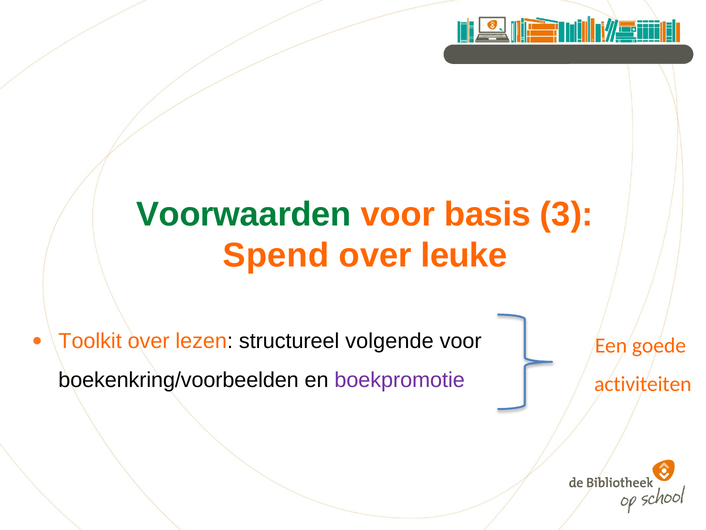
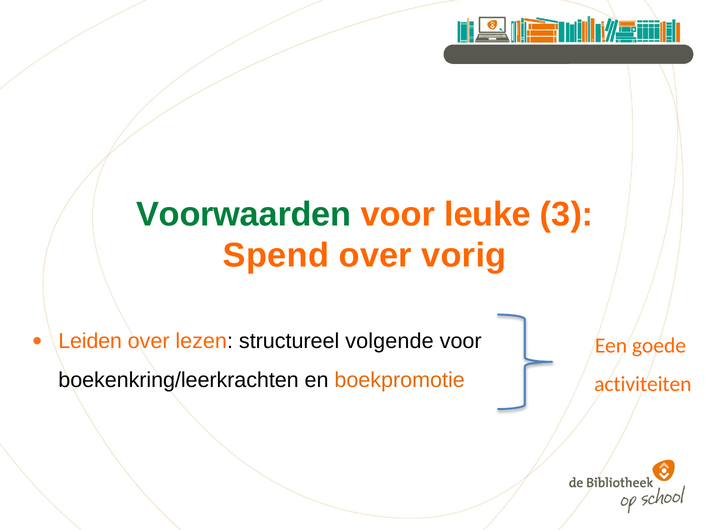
basis: basis -> leuke
leuke: leuke -> vorig
Toolkit: Toolkit -> Leiden
boekenkring/voorbeelden: boekenkring/voorbeelden -> boekenkring/leerkrachten
boekpromotie colour: purple -> orange
